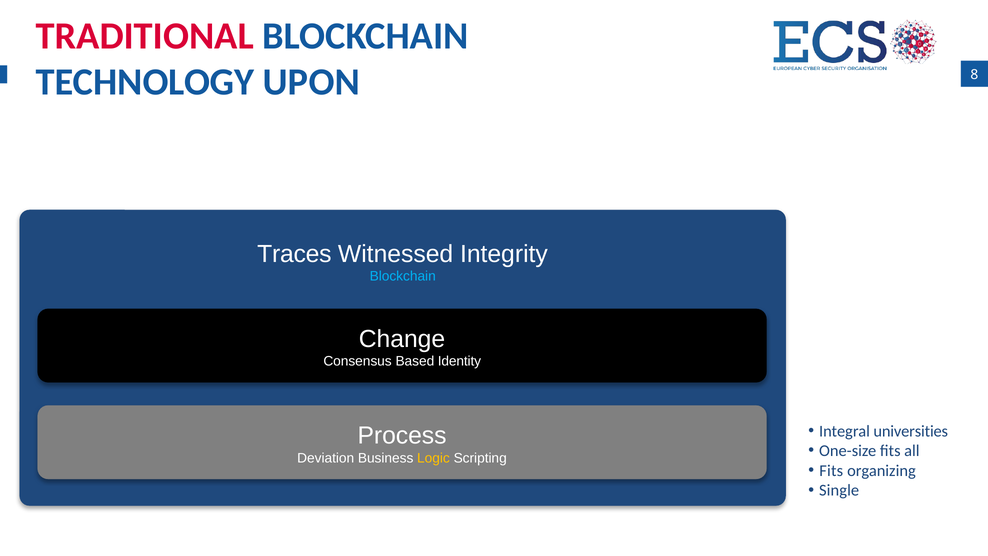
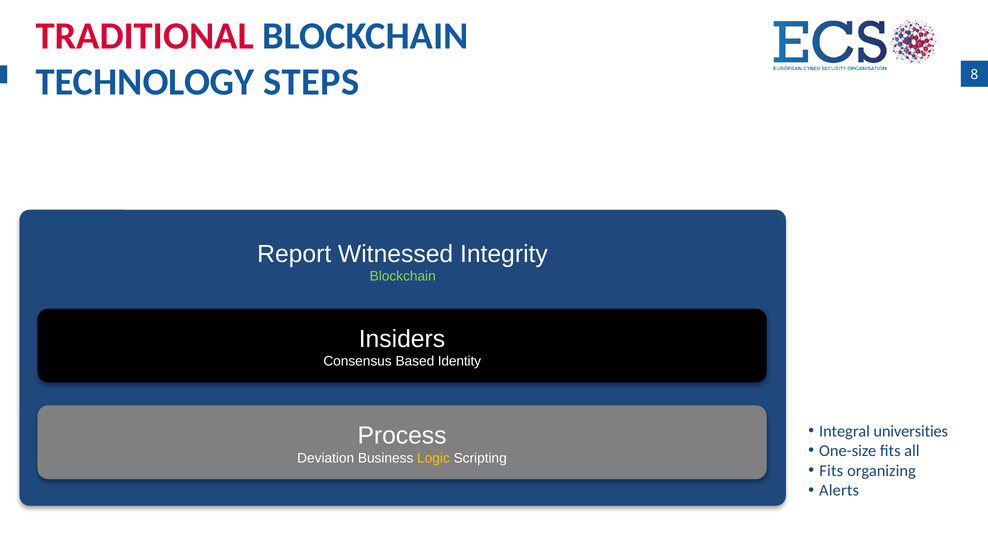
UPON: UPON -> STEPS
Traces: Traces -> Report
Blockchain at (403, 276) colour: light blue -> light green
Change: Change -> Insiders
Single: Single -> Alerts
